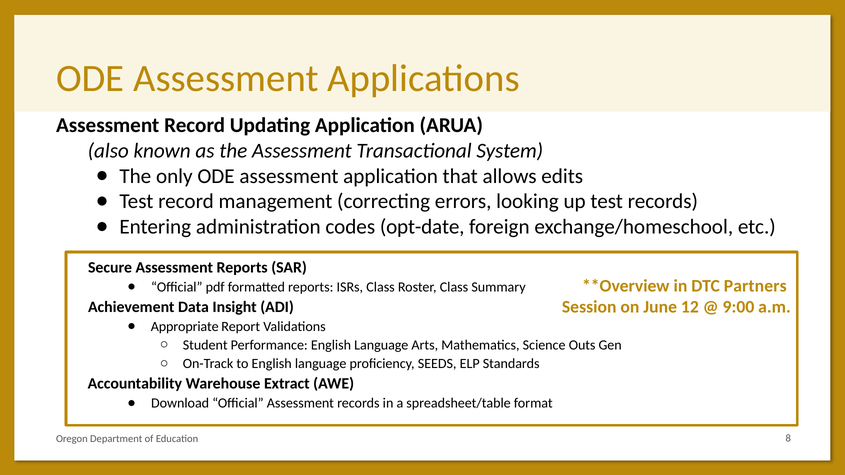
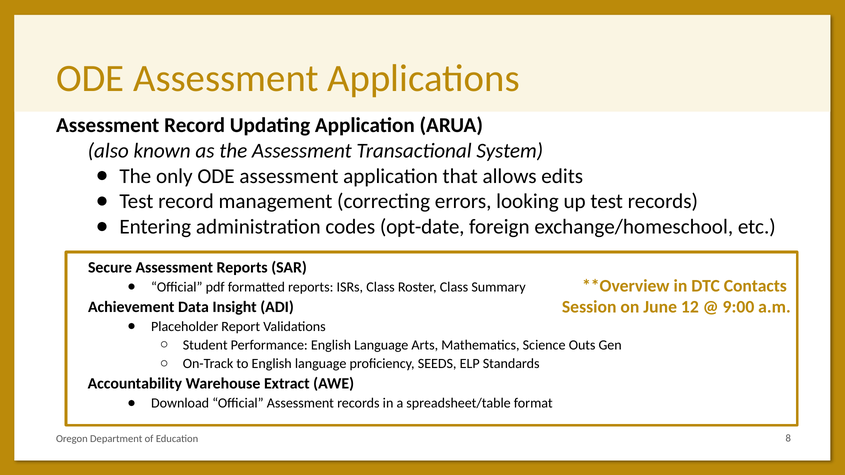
Partners: Partners -> Contacts
Appropriate: Appropriate -> Placeholder
